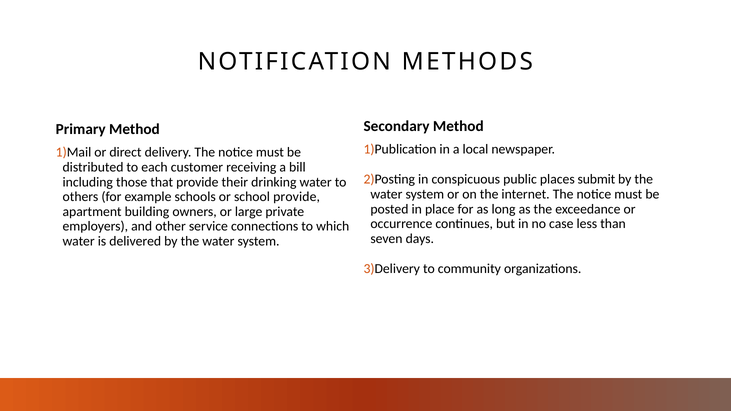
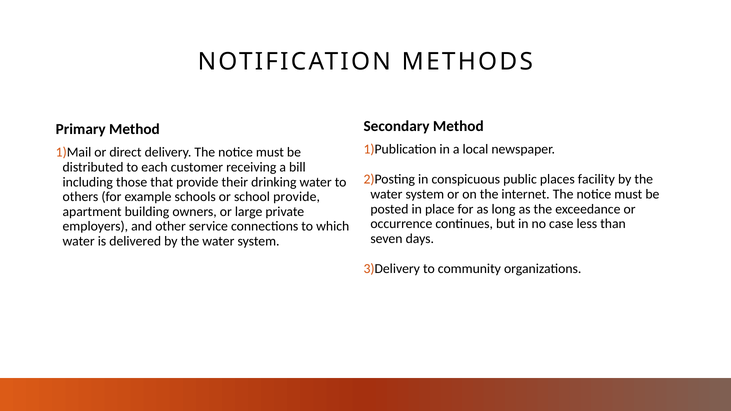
submit: submit -> facility
